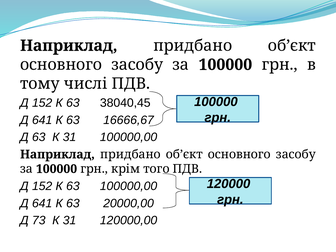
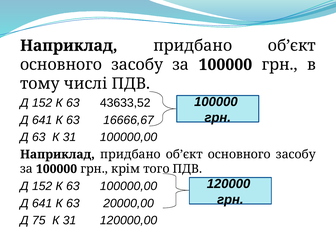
38040,45: 38040,45 -> 43633,52
73: 73 -> 75
